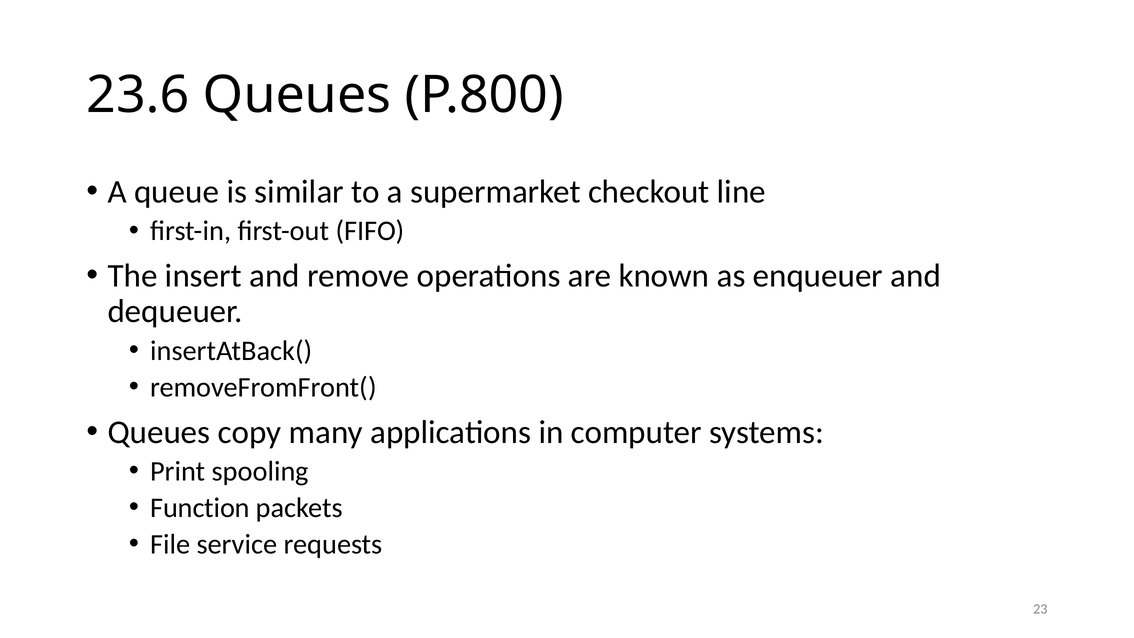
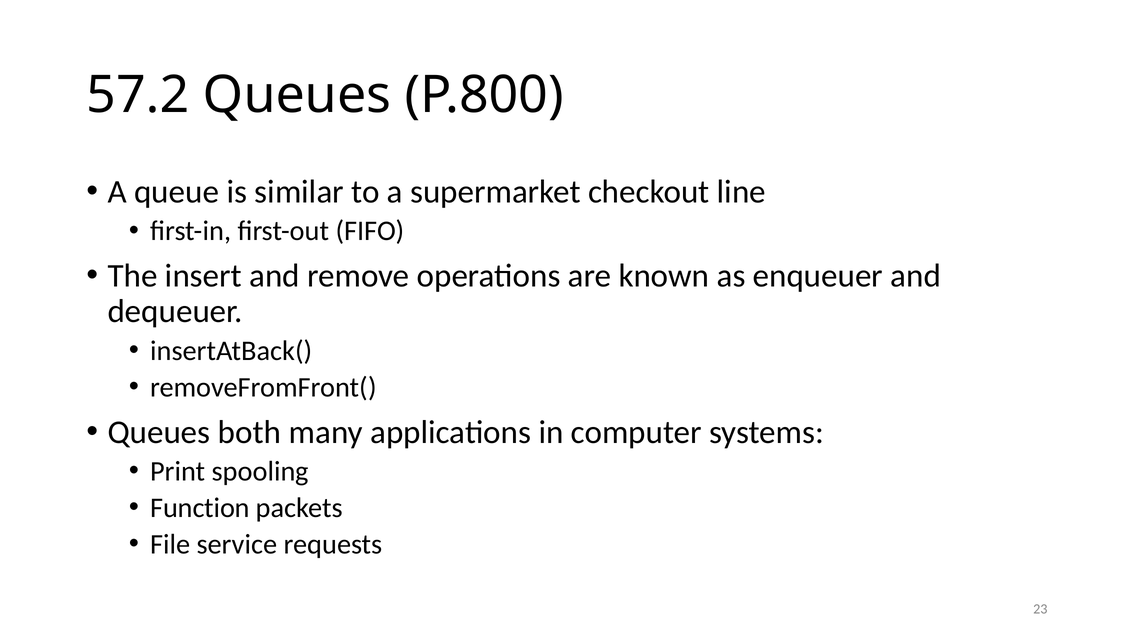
23.6: 23.6 -> 57.2
copy: copy -> both
